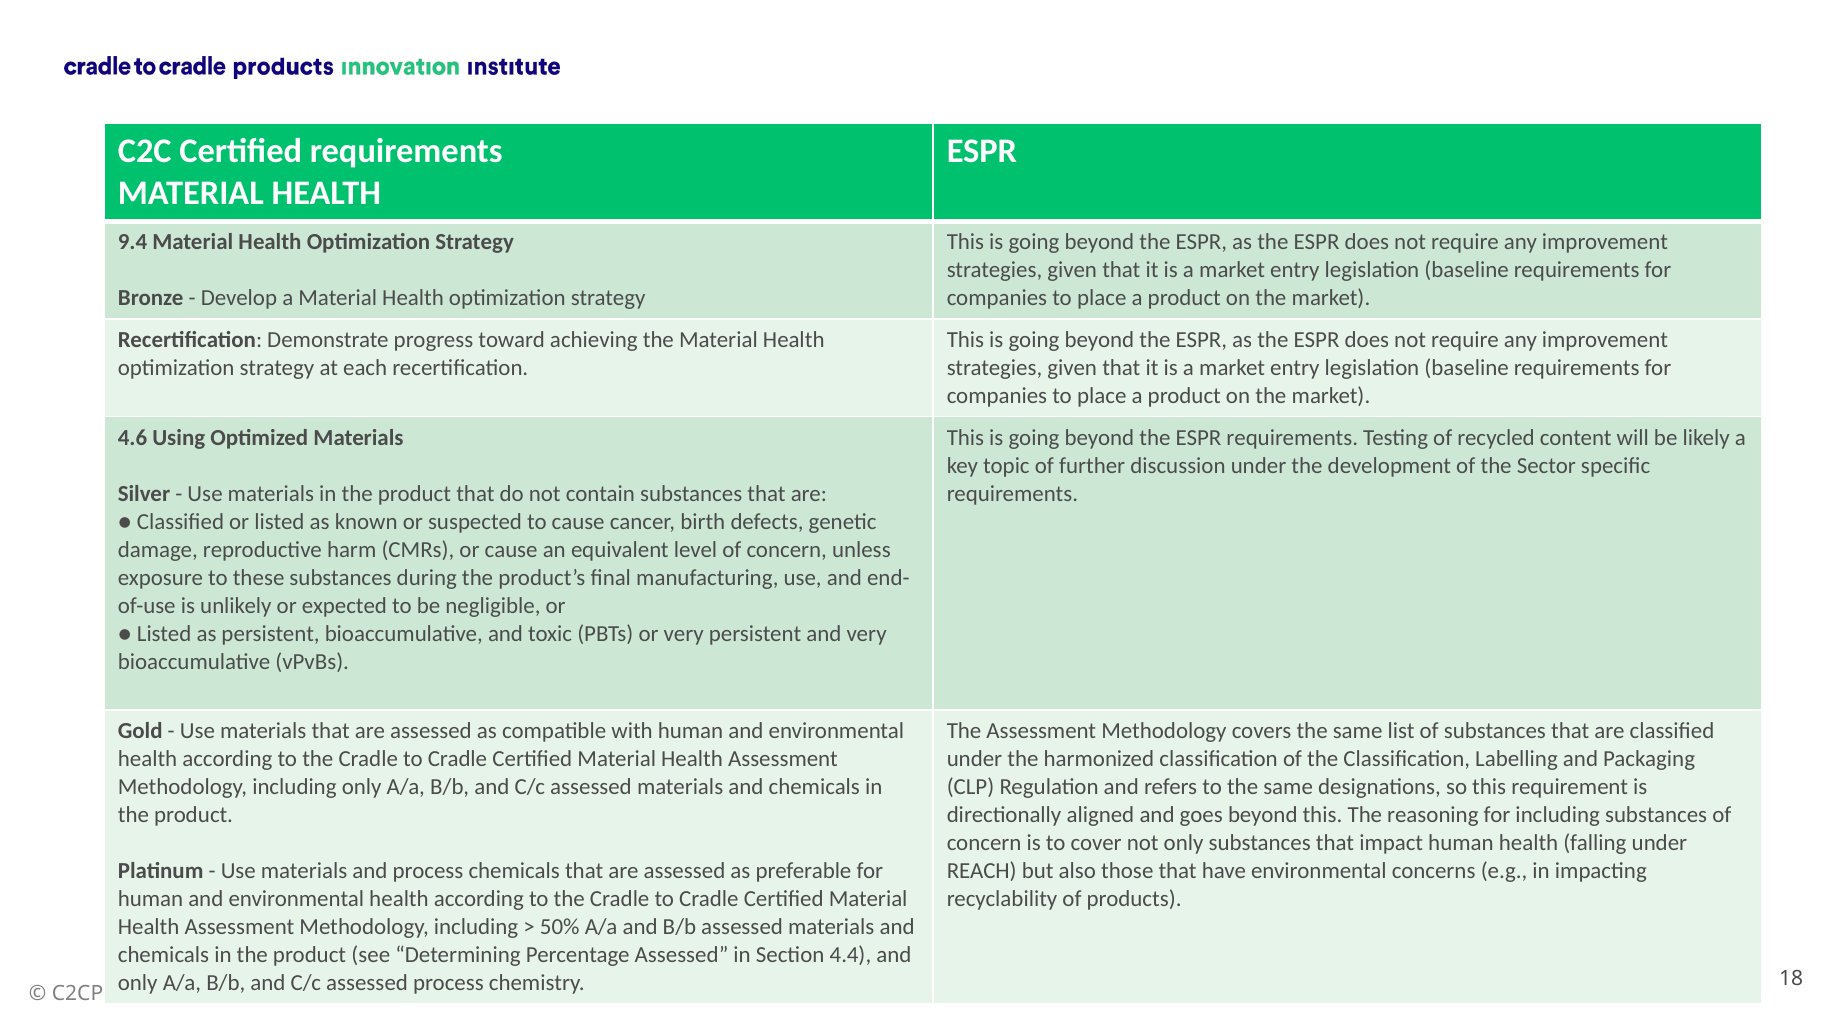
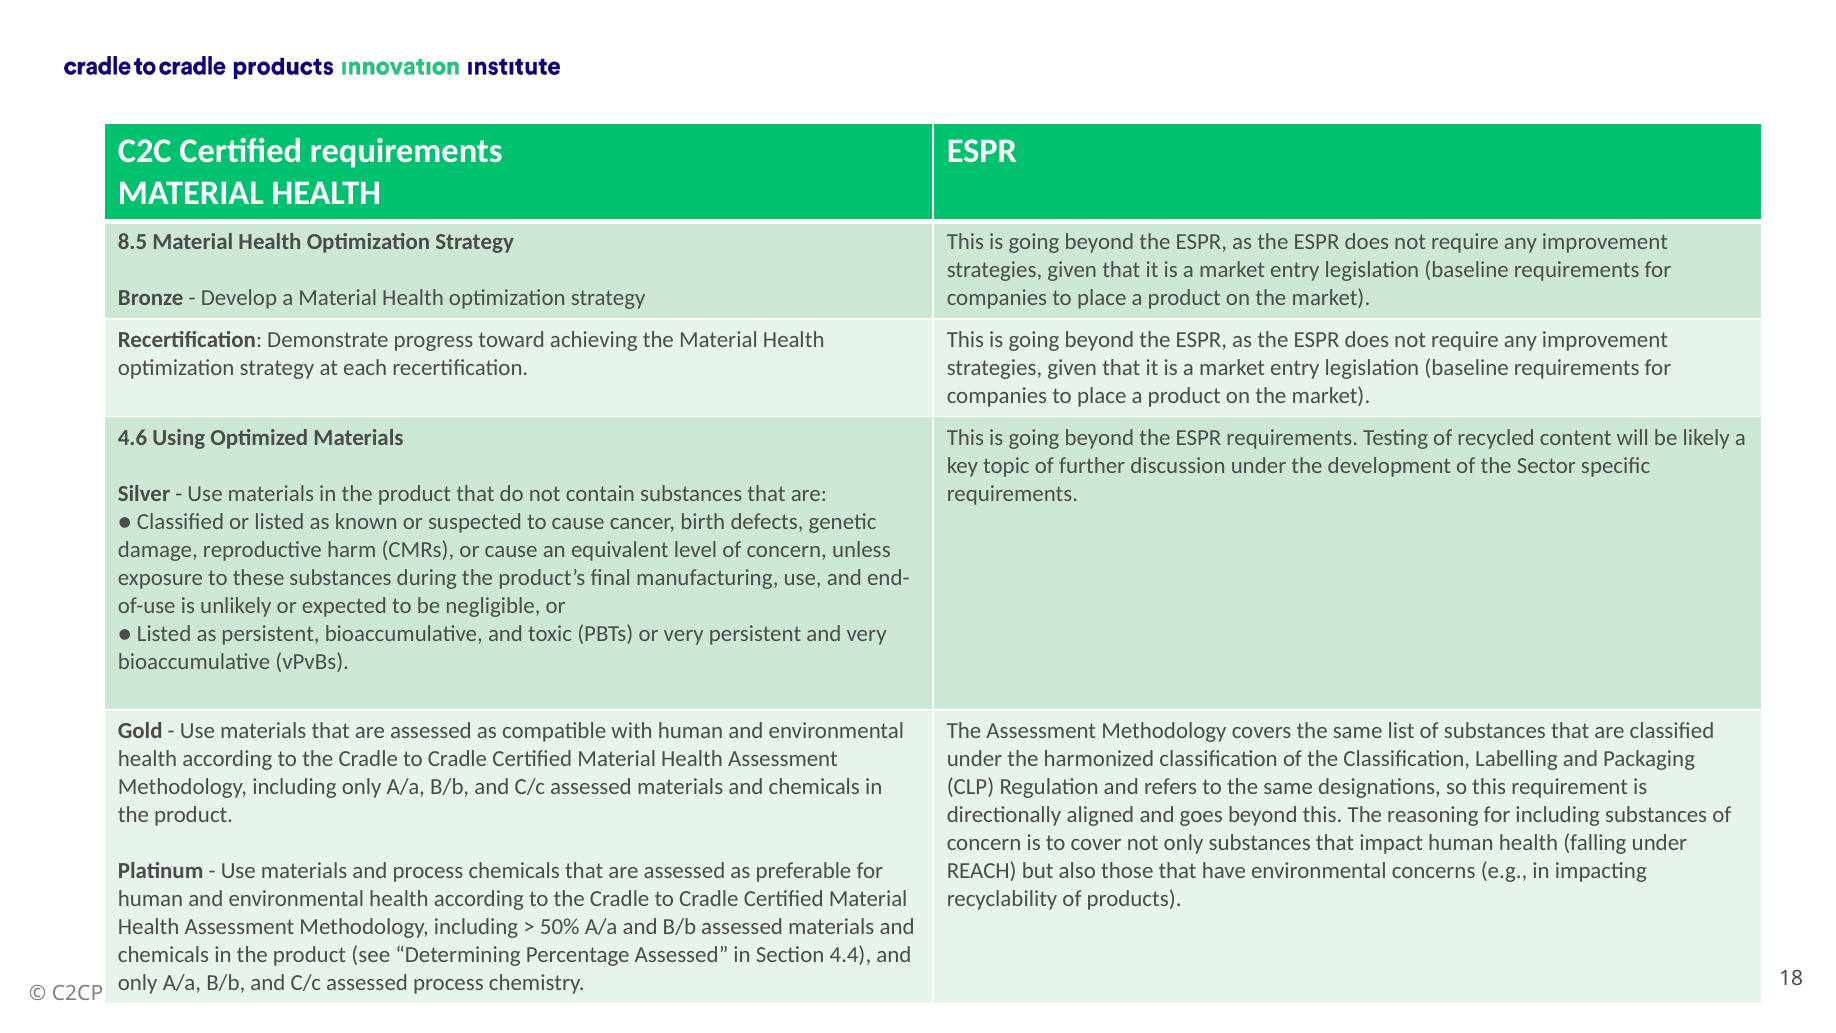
9.4: 9.4 -> 8.5
